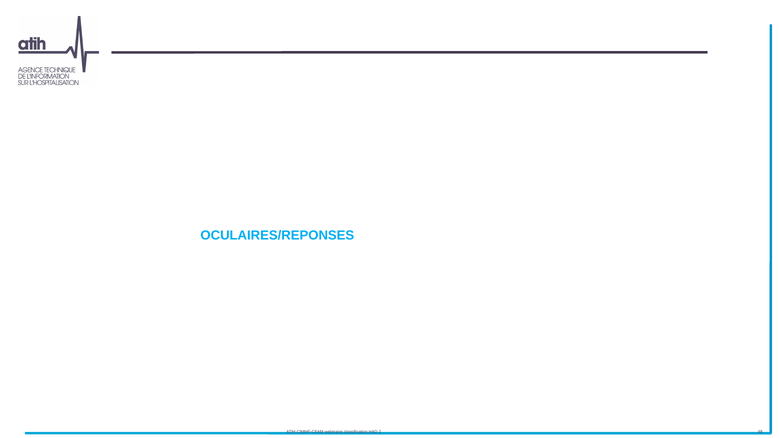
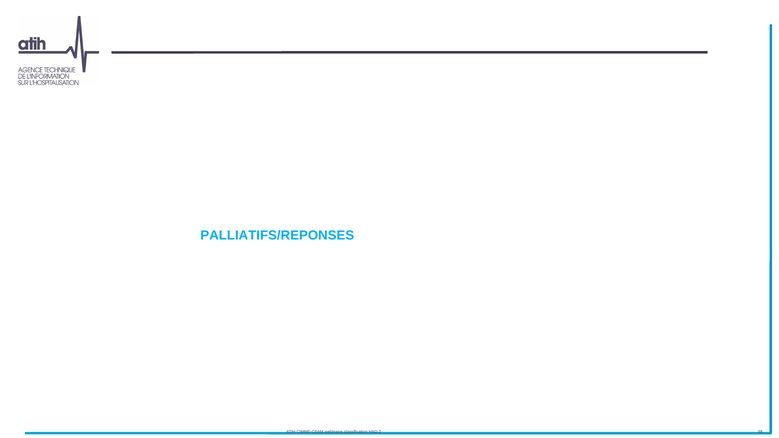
OCULAIRES/REPONSES: OCULAIRES/REPONSES -> PALLIATIFS/REPONSES
